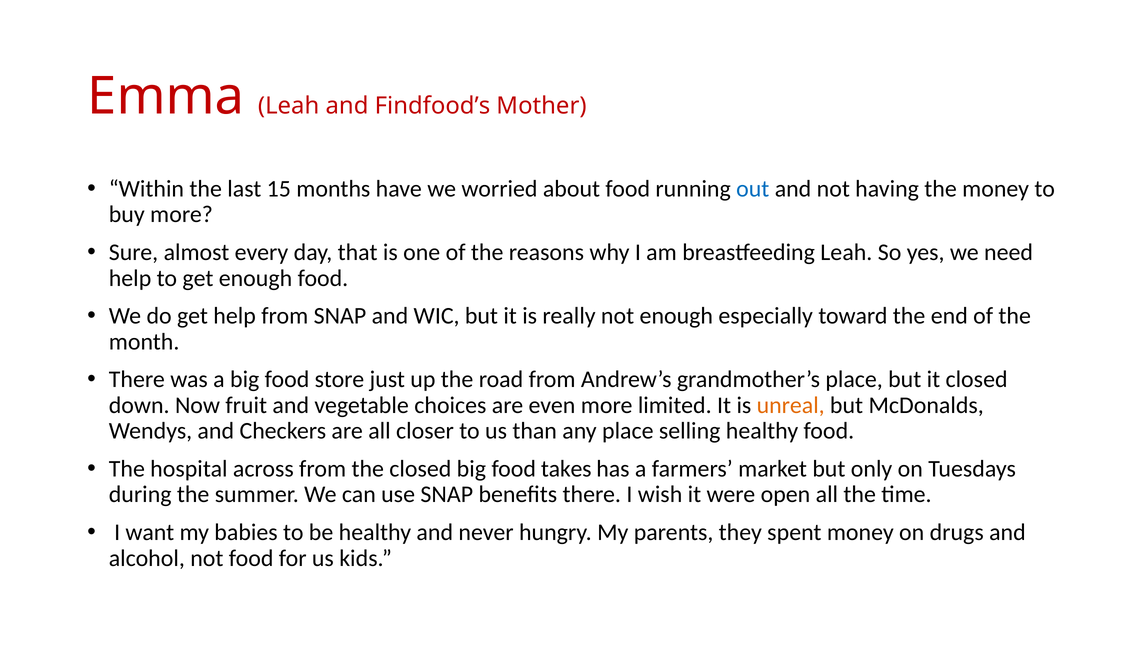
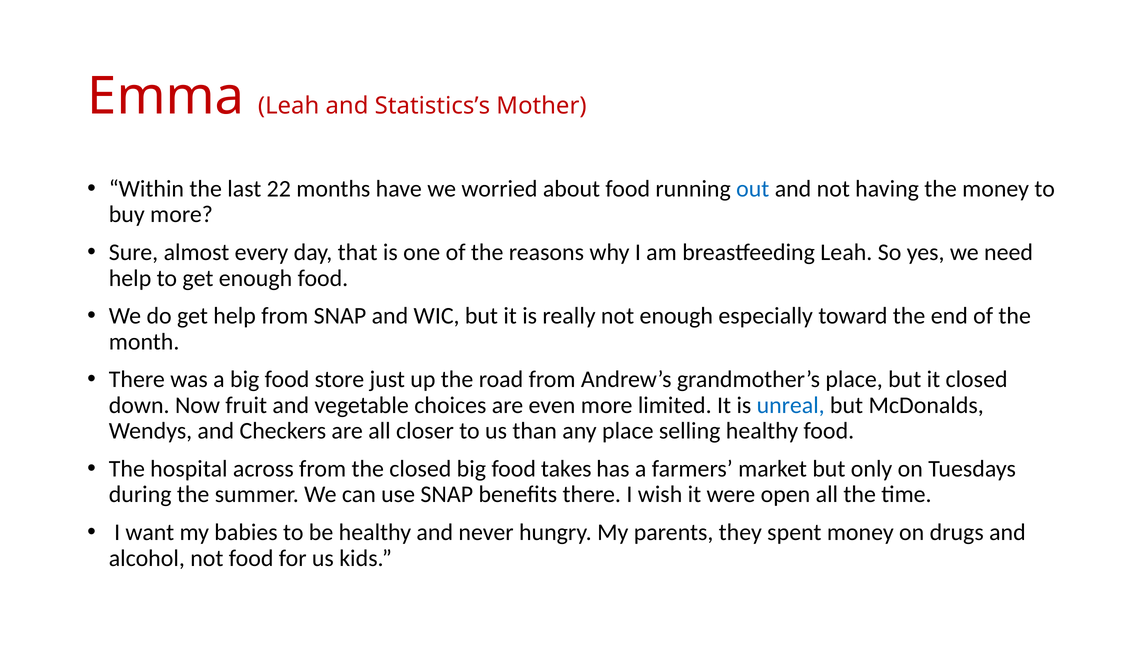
Findfood’s: Findfood’s -> Statistics’s
15: 15 -> 22
unreal colour: orange -> blue
